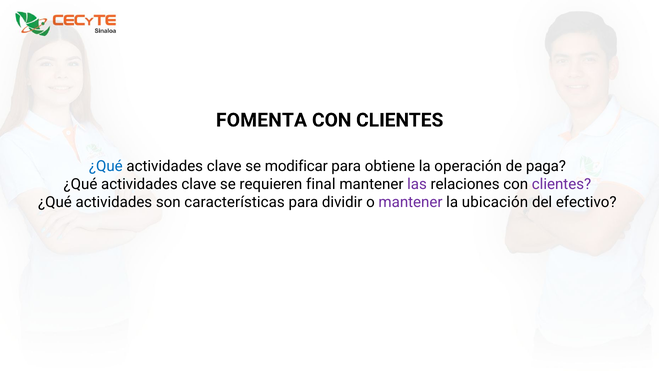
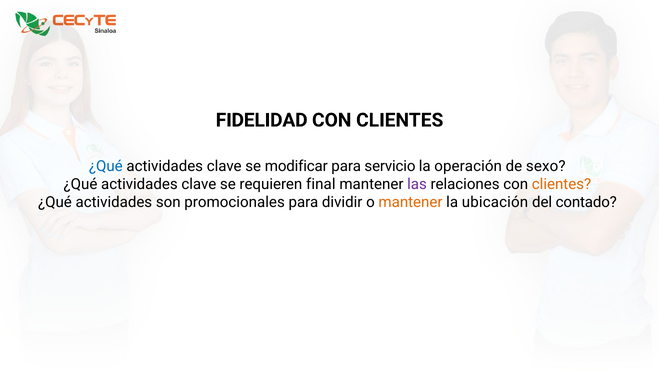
FOMENTA: FOMENTA -> FIDELIDAD
obtiene: obtiene -> servicio
paga: paga -> sexo
clientes at (562, 184) colour: purple -> orange
características: características -> promocionales
mantener at (411, 202) colour: purple -> orange
efectivo: efectivo -> contado
